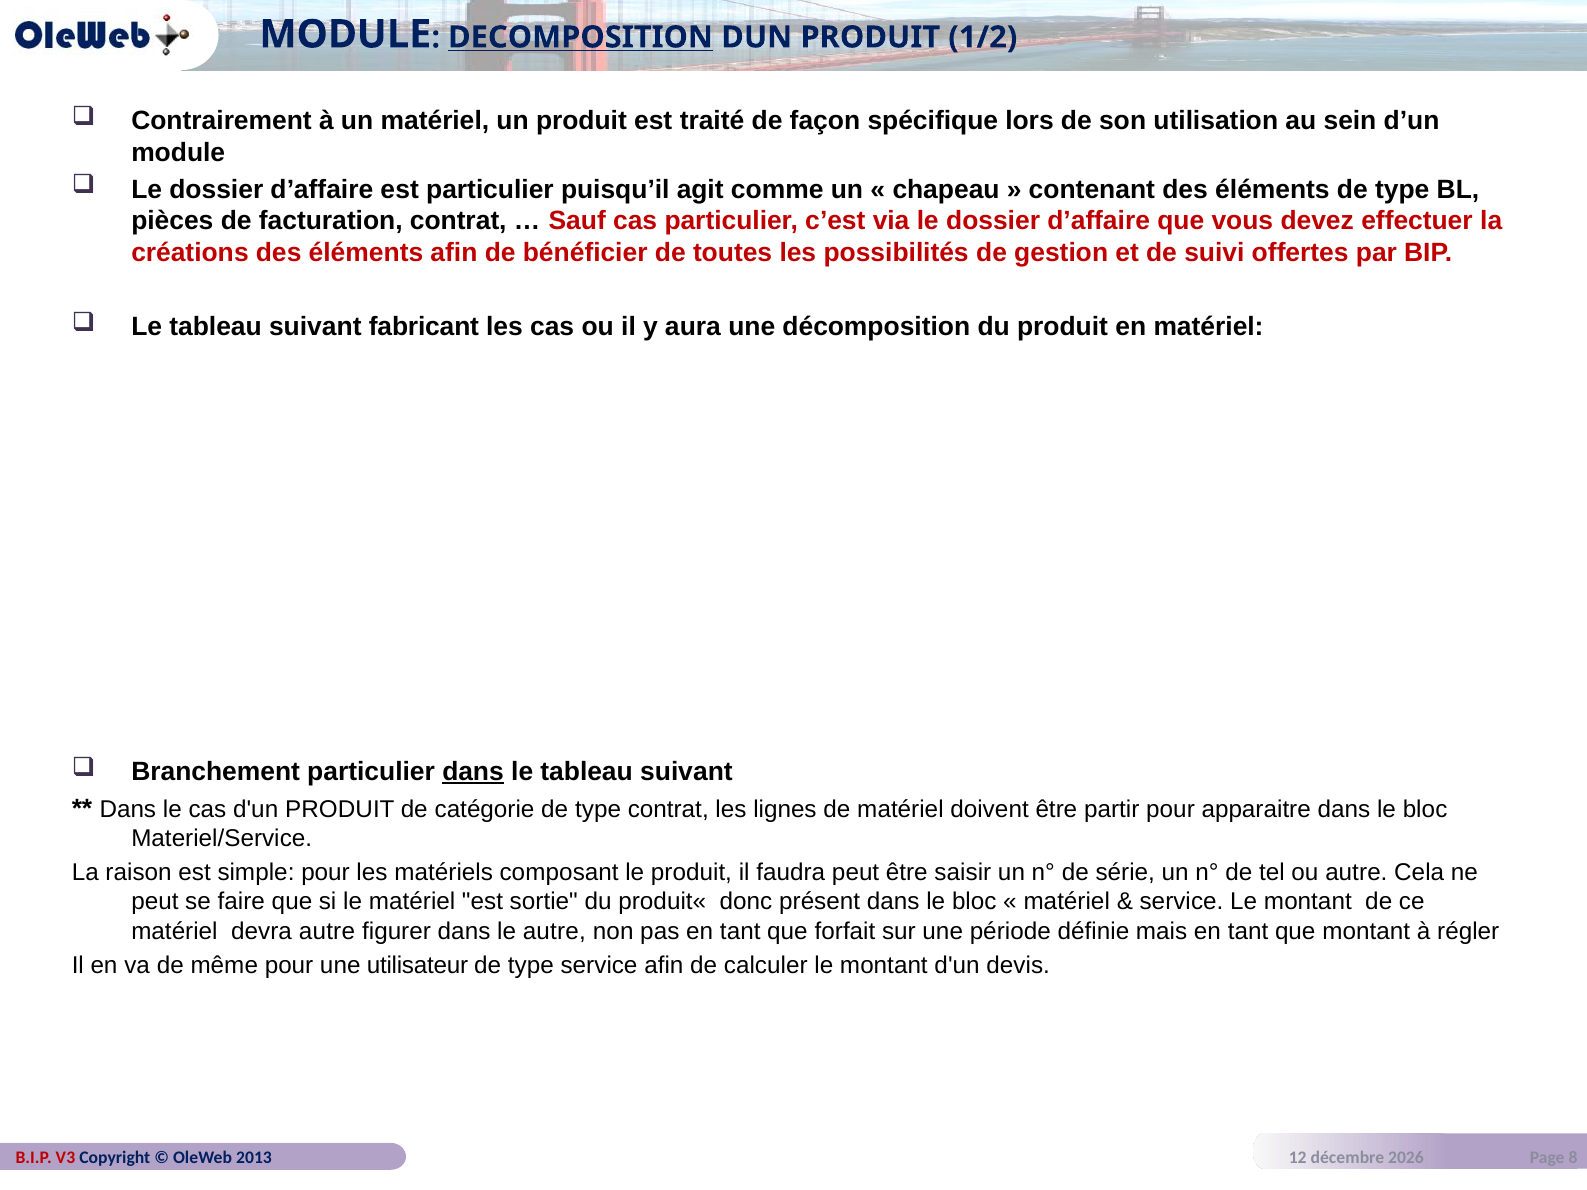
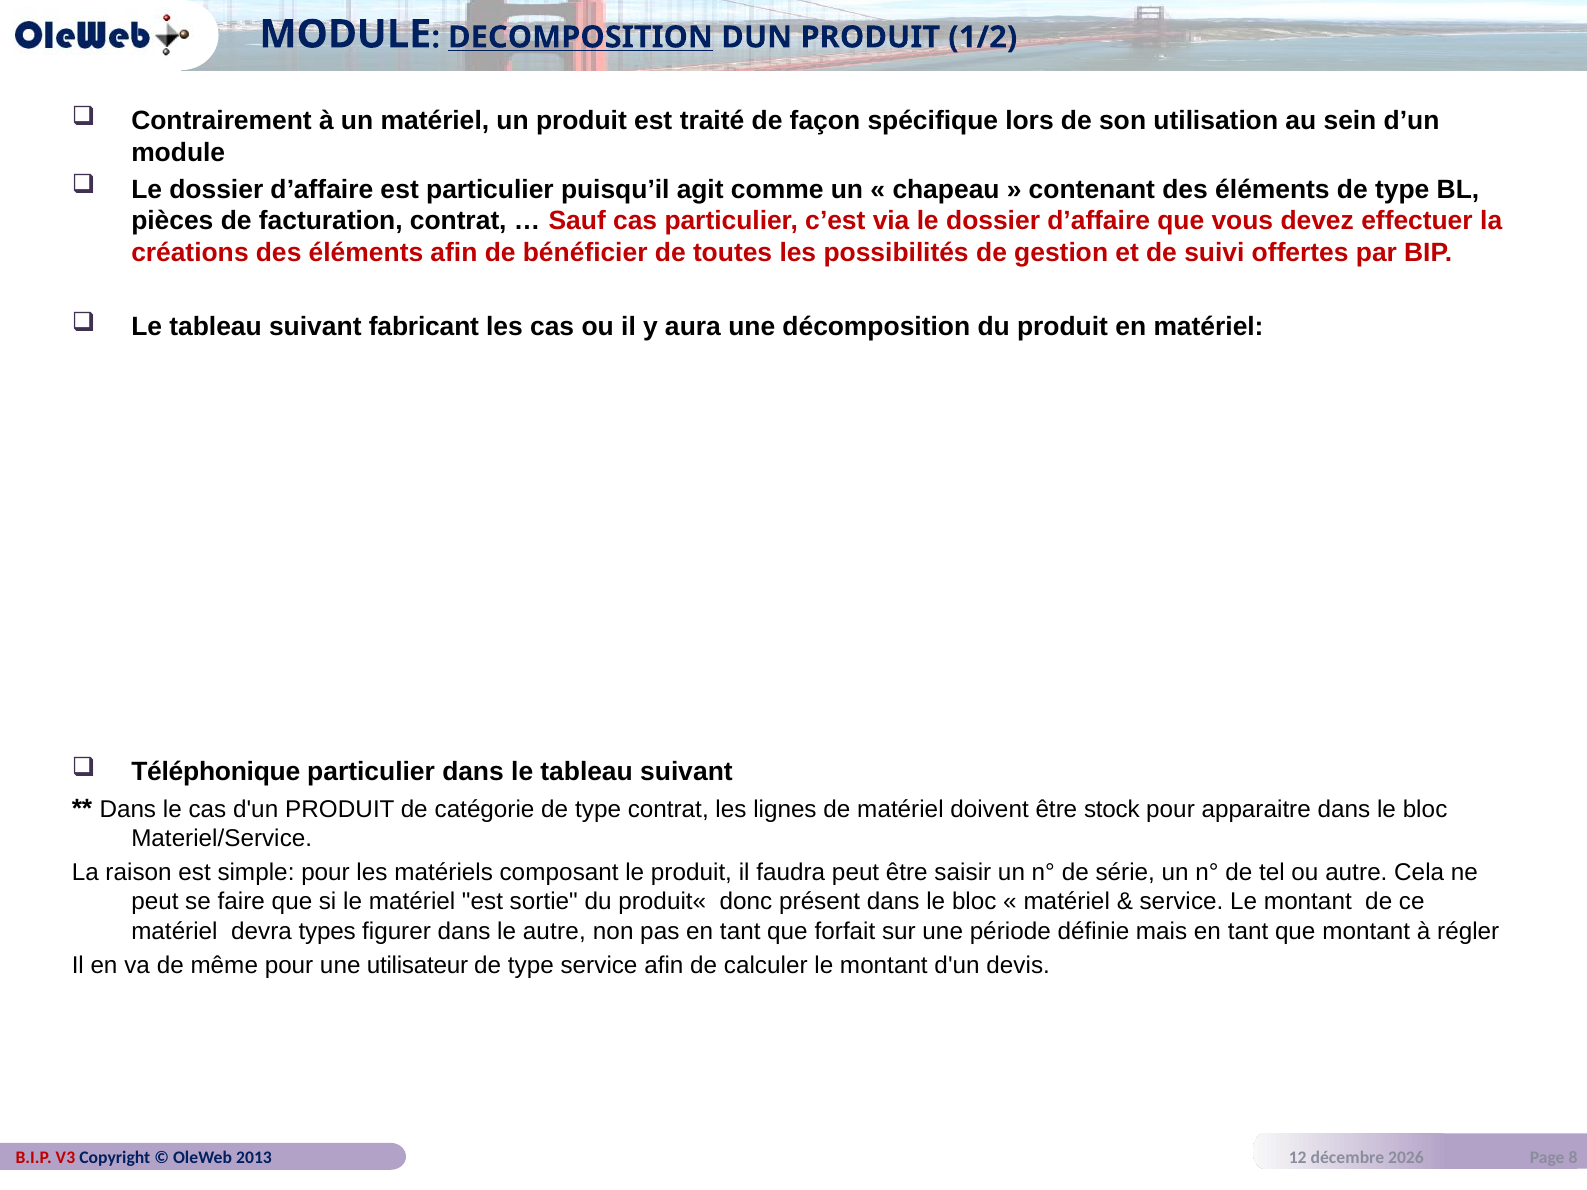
Branchement: Branchement -> Téléphonique
dans at (473, 772) underline: present -> none
partir: partir -> stock
devra autre: autre -> types
